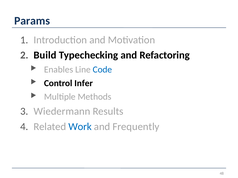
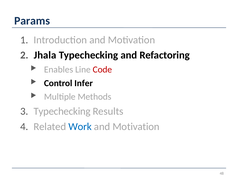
Build: Build -> Jhala
Code colour: blue -> red
Wiedermann at (62, 112): Wiedermann -> Typechecking
Frequently at (136, 127): Frequently -> Motivation
